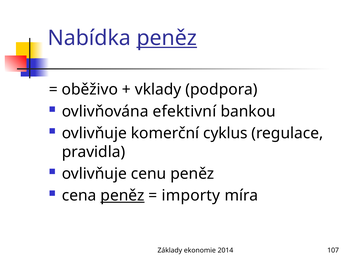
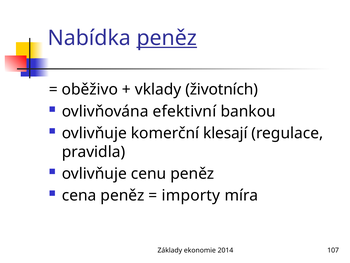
podpora: podpora -> životních
cyklus: cyklus -> klesají
peněz at (122, 195) underline: present -> none
